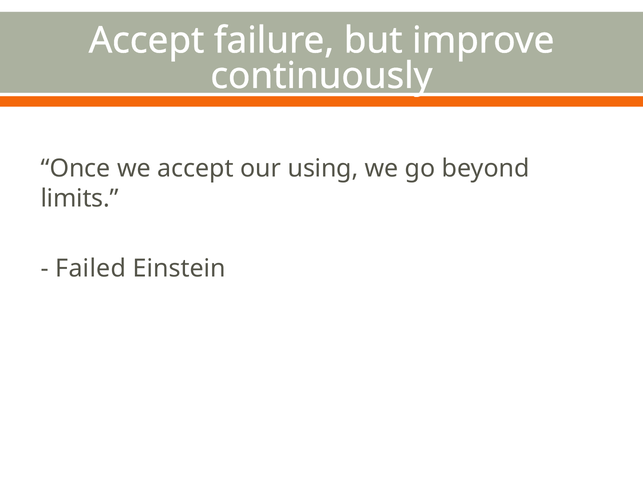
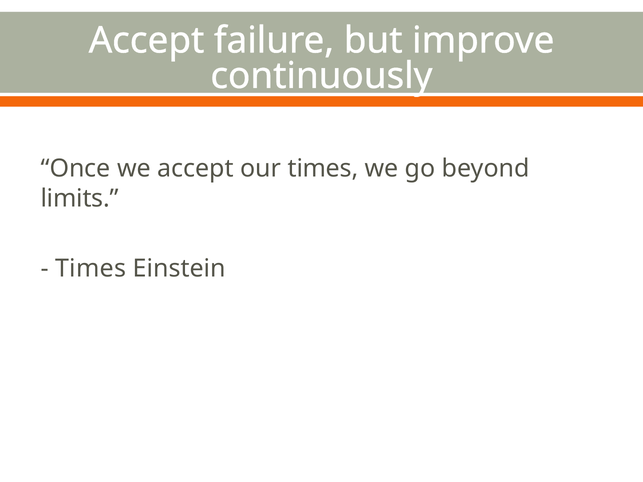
our using: using -> times
Failed at (91, 269): Failed -> Times
